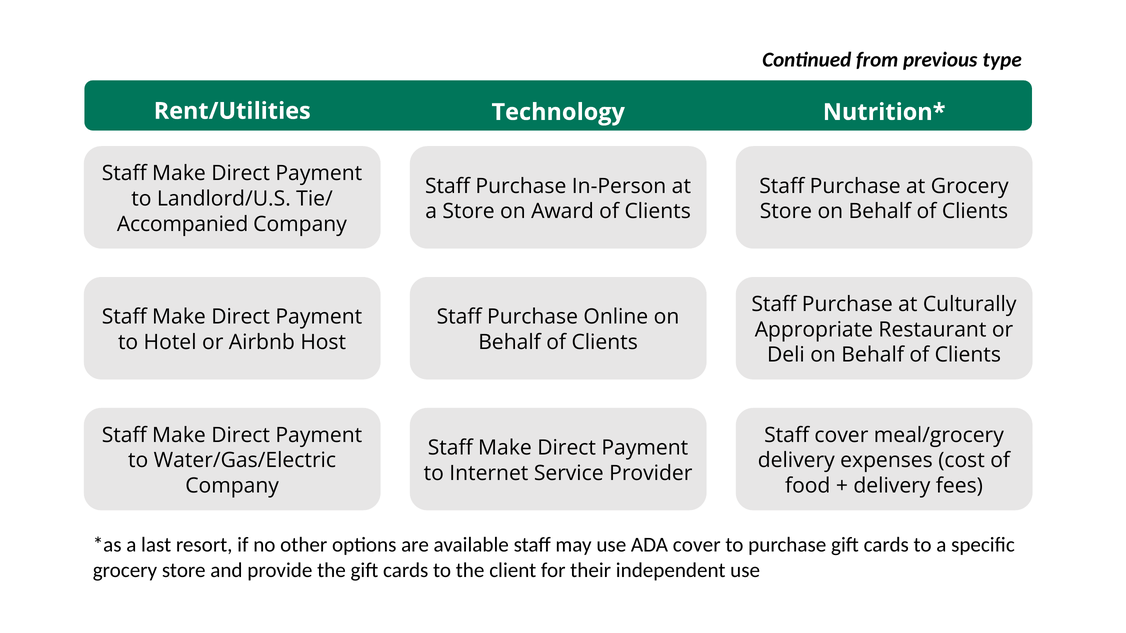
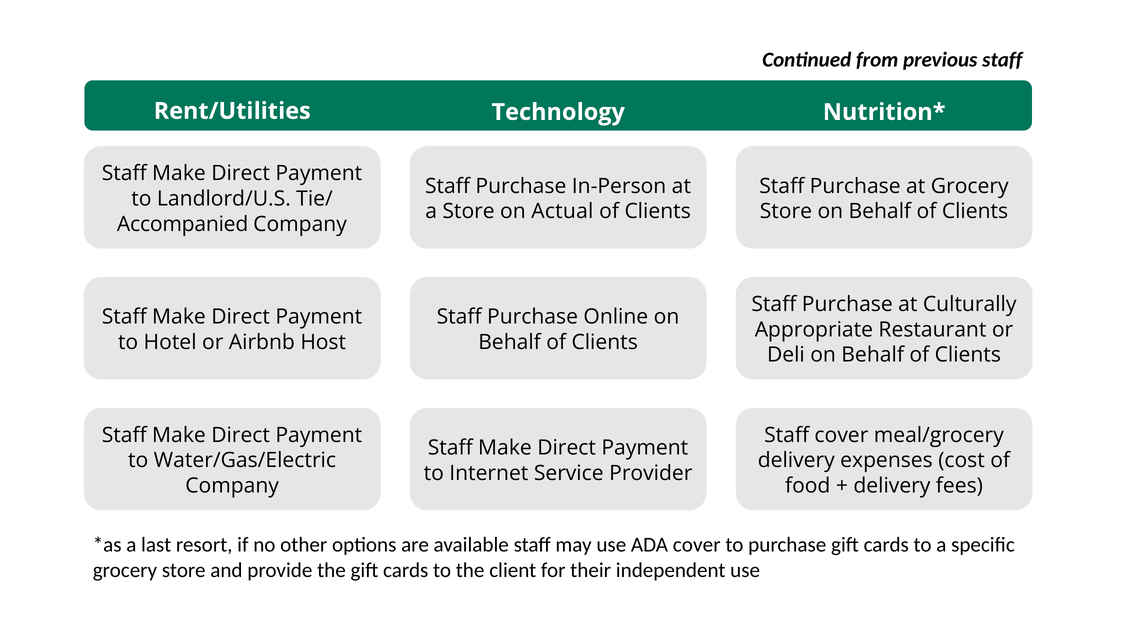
previous type: type -> staff
Award: Award -> Actual
